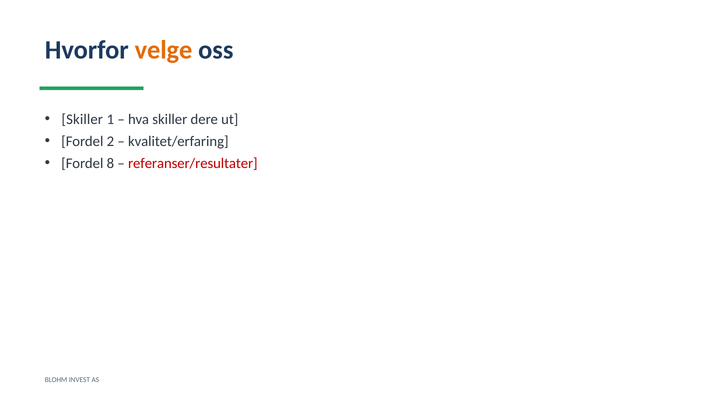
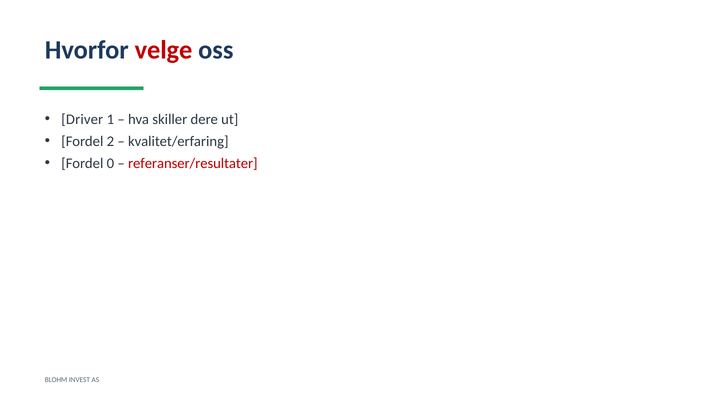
velge colour: orange -> red
Skiller at (82, 119): Skiller -> Driver
8: 8 -> 0
